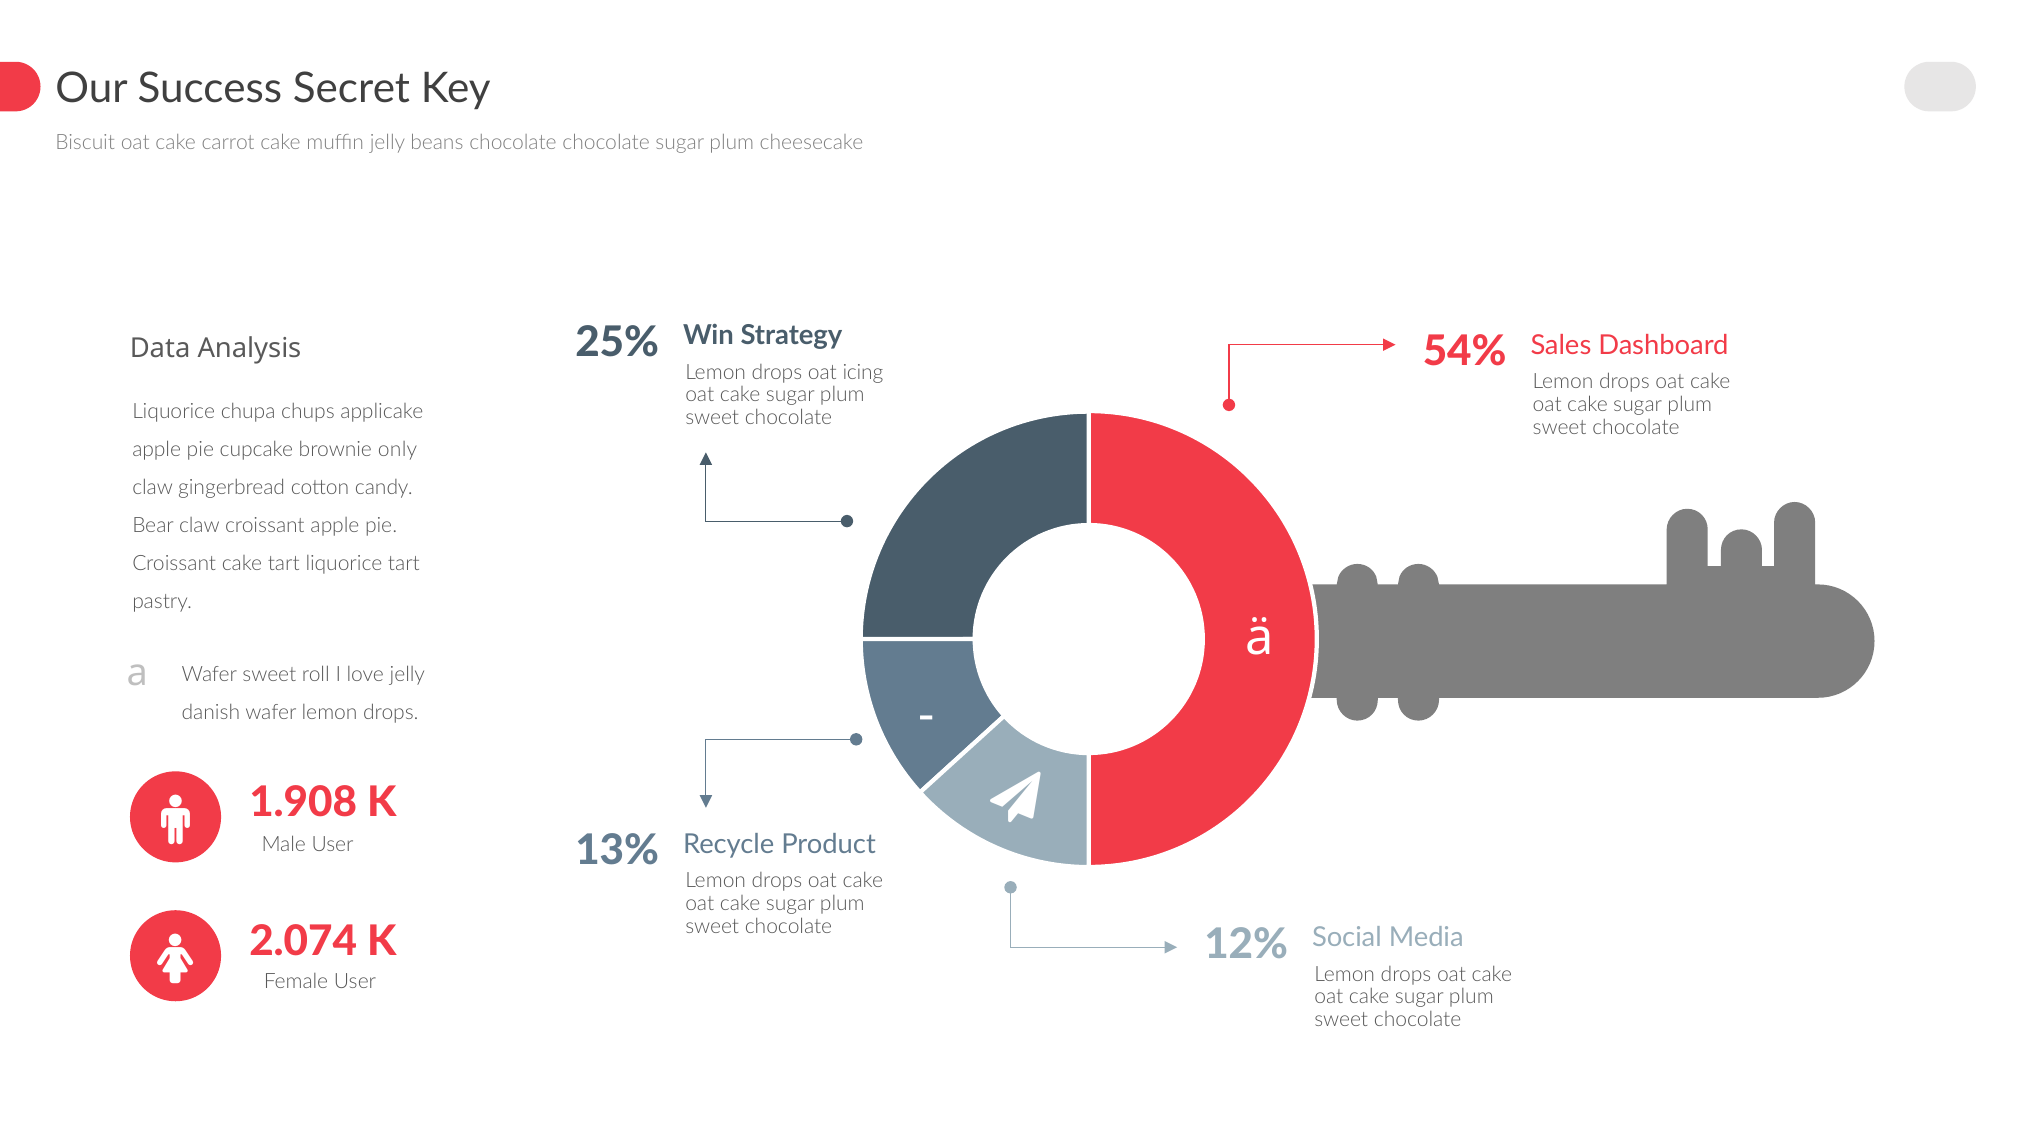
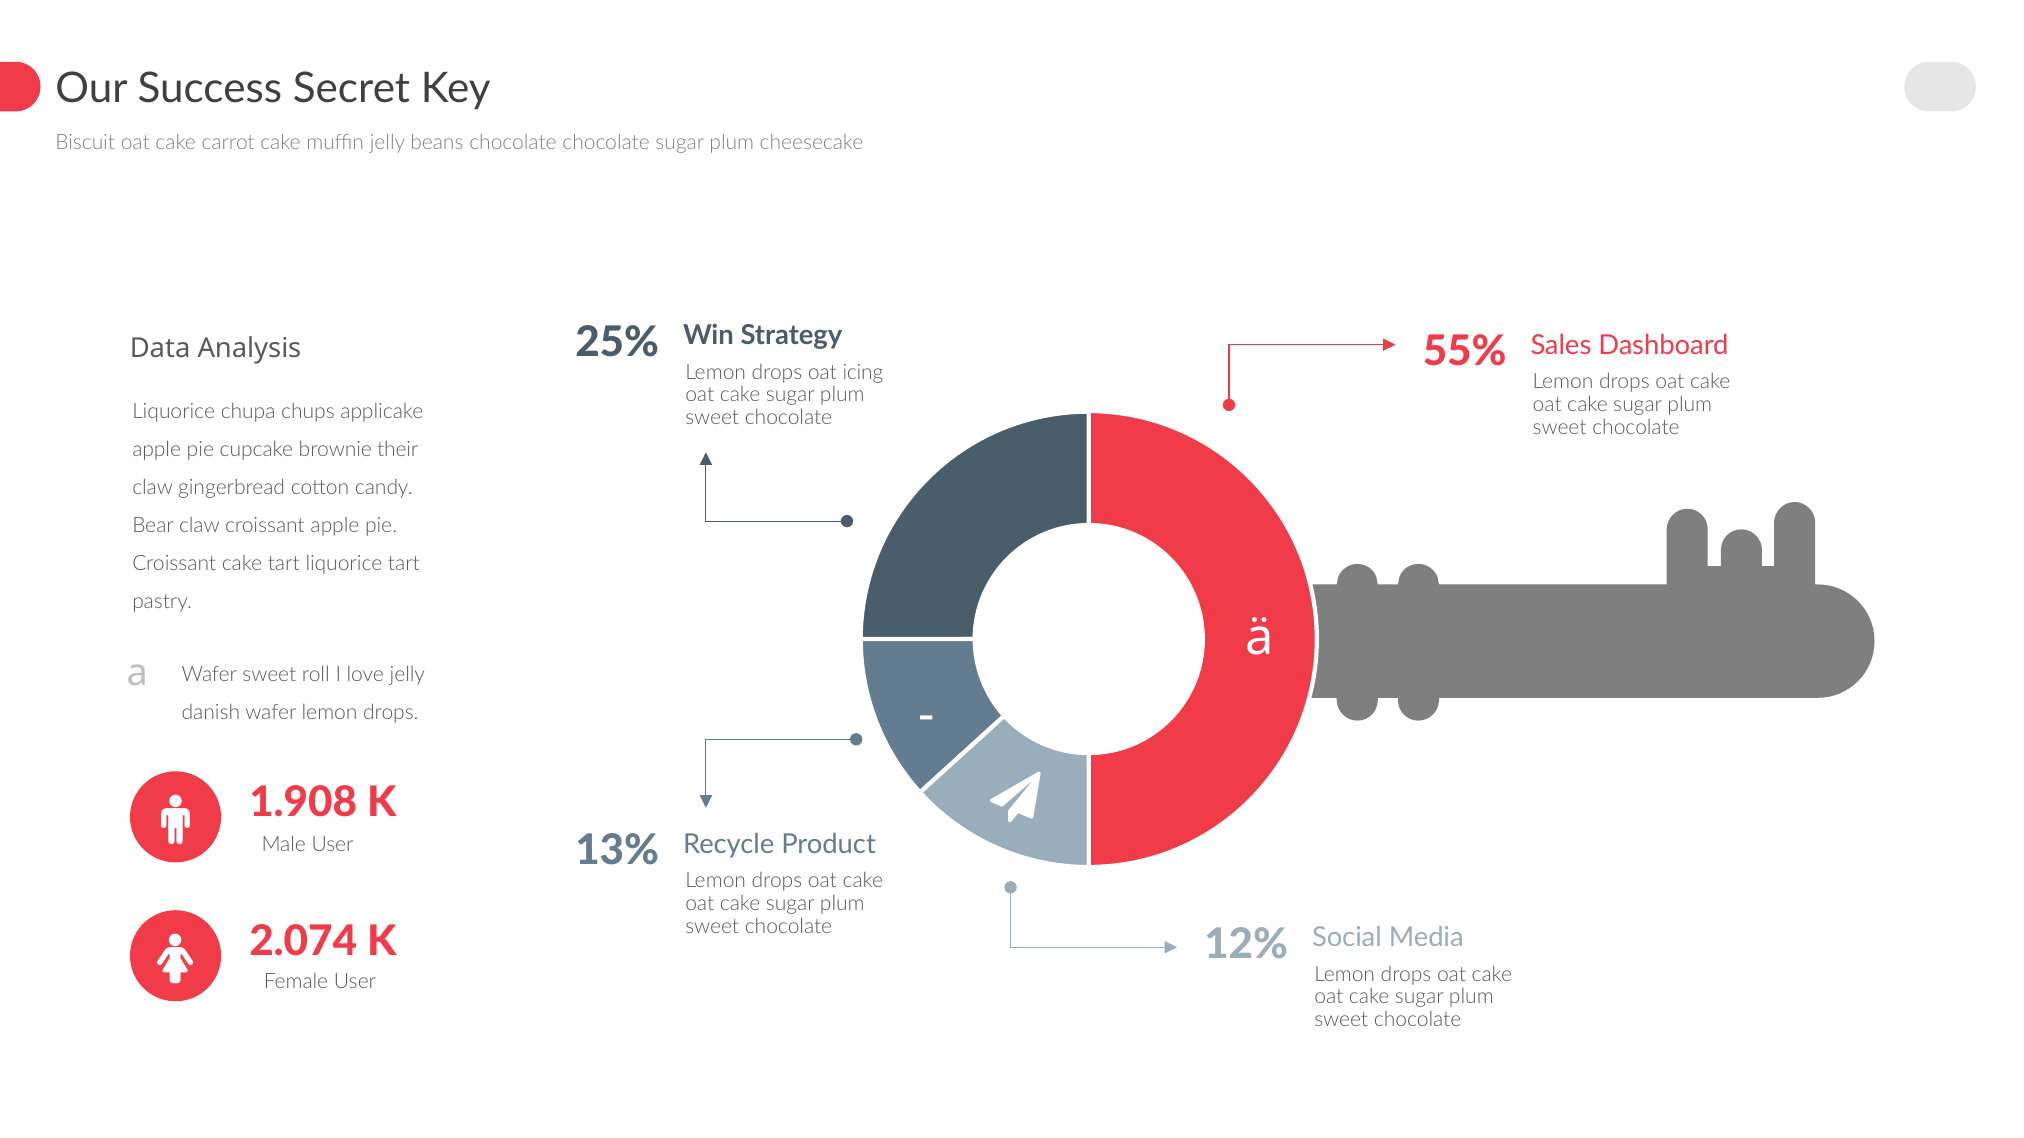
54%: 54% -> 55%
only: only -> their
